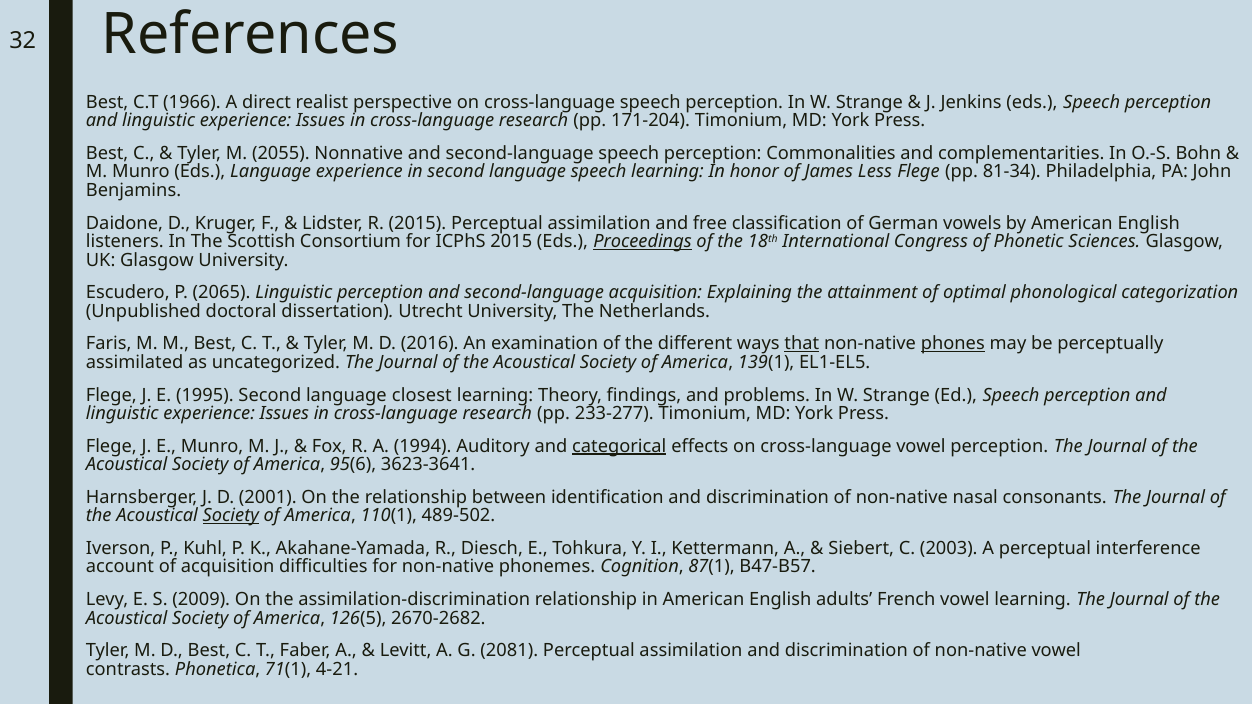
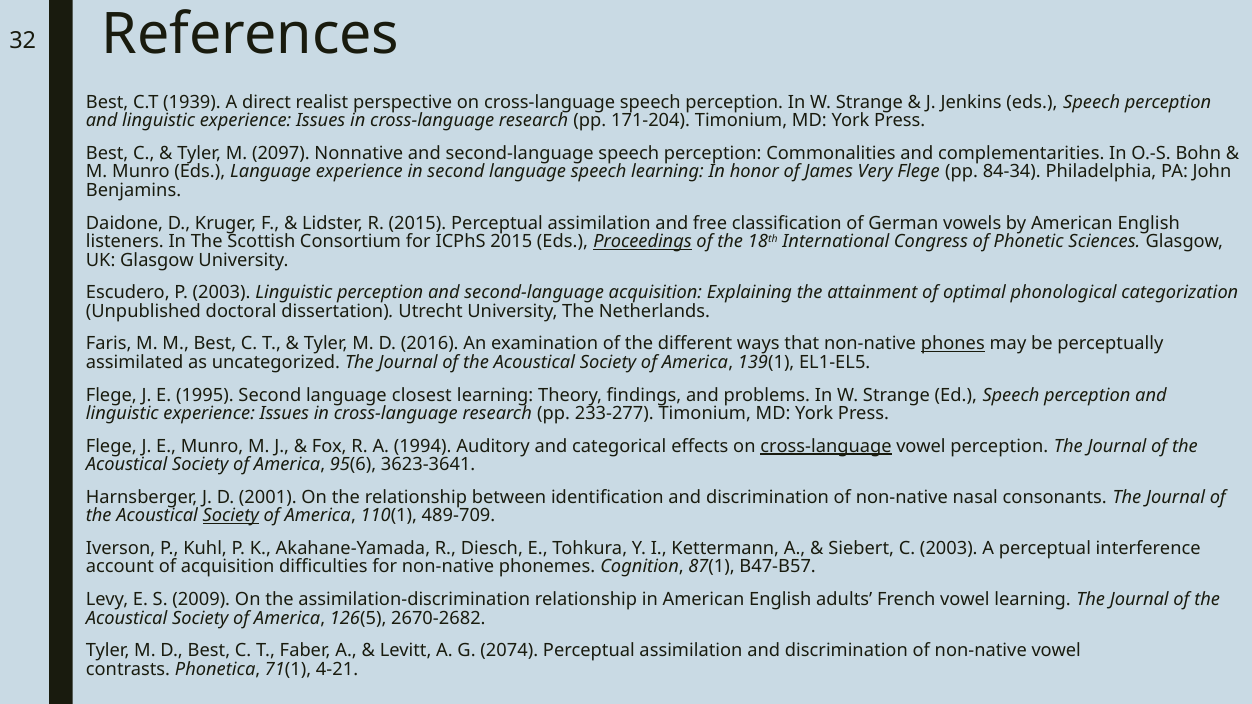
1966: 1966 -> 1939
2055: 2055 -> 2097
Less: Less -> Very
81-34: 81-34 -> 84-34
P 2065: 2065 -> 2003
that underline: present -> none
categorical underline: present -> none
cross‐language underline: none -> present
489-502: 489-502 -> 489-709
2081: 2081 -> 2074
